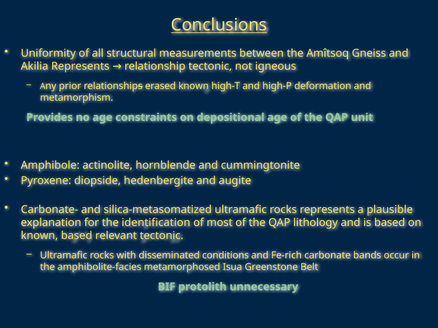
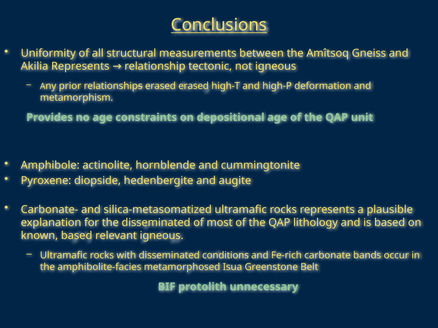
erased known: known -> erased
the identification: identification -> disseminated
relevant tectonic: tectonic -> igneous
